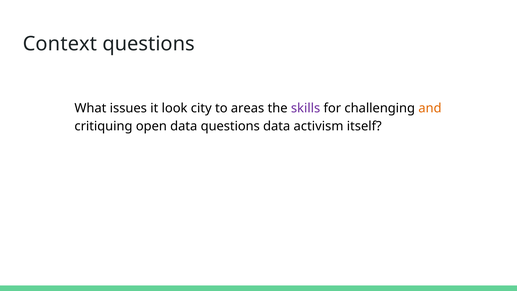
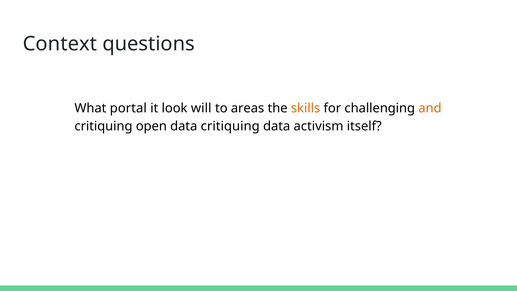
issues: issues -> portal
city: city -> will
skills colour: purple -> orange
data questions: questions -> critiquing
